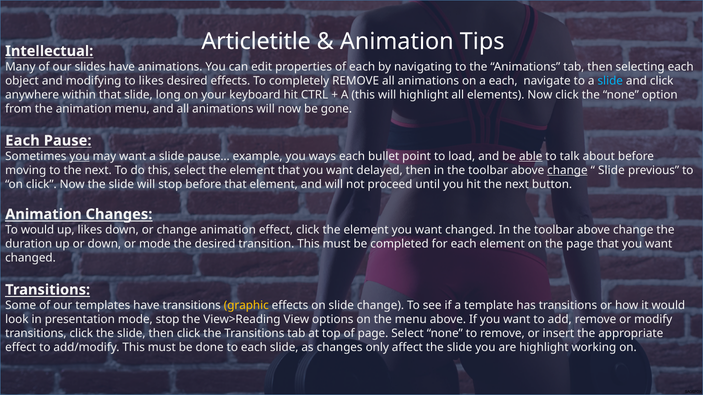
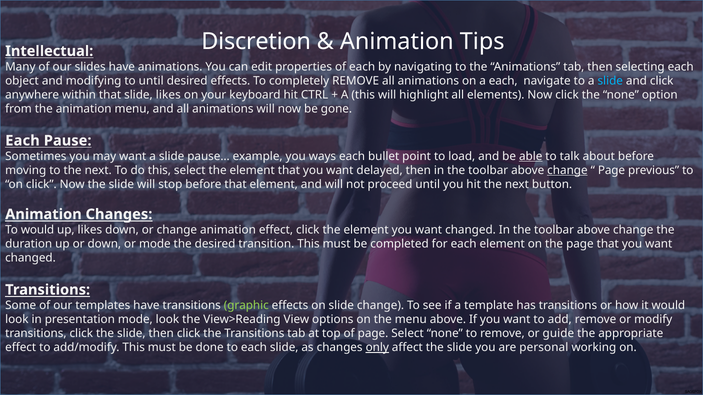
Articletitle: Articletitle -> Discretion
to likes: likes -> until
slide long: long -> likes
you at (80, 156) underline: present -> none
Slide at (611, 170): Slide -> Page
graphic colour: yellow -> light green
mode stop: stop -> look
insert: insert -> guide
only underline: none -> present
are highlight: highlight -> personal
